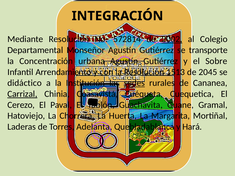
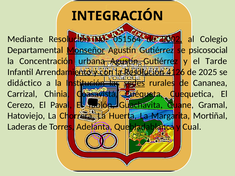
572814: 572814 -> 051564
Monseñor underline: none -> present
transporte: transporte -> psicosocial
Sobre: Sobre -> Tarde
1513: 1513 -> 4126
2045: 2045 -> 2025
Carrizal underline: present -> none
Hará: Hará -> Cual
